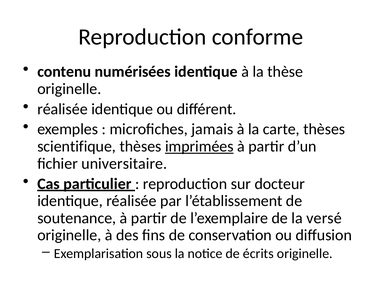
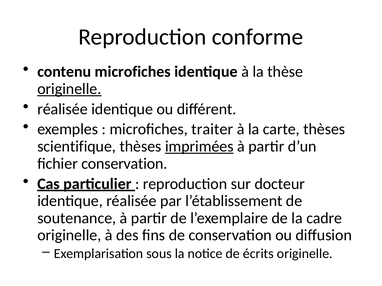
contenu numérisées: numérisées -> microfiches
originelle at (69, 89) underline: none -> present
jamais: jamais -> traiter
fichier universitaire: universitaire -> conservation
versé: versé -> cadre
